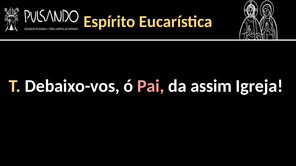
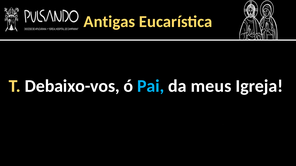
Espírito: Espírito -> Antigas
Pai colour: pink -> light blue
assim: assim -> meus
